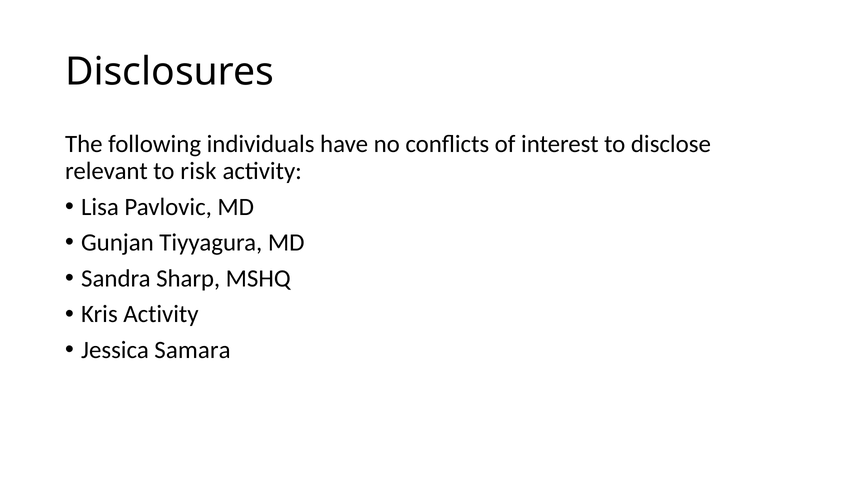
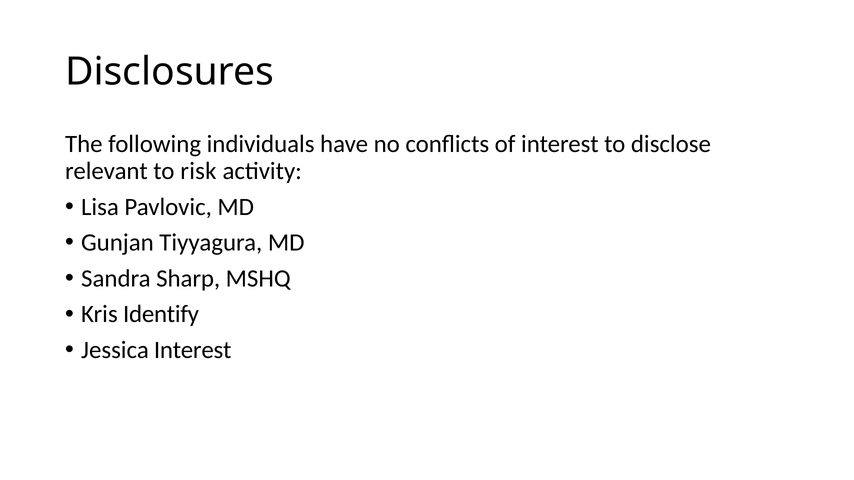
Kris Activity: Activity -> Identify
Jessica Samara: Samara -> Interest
